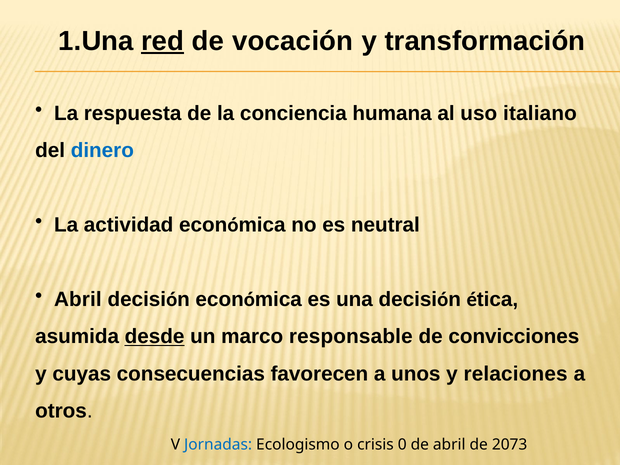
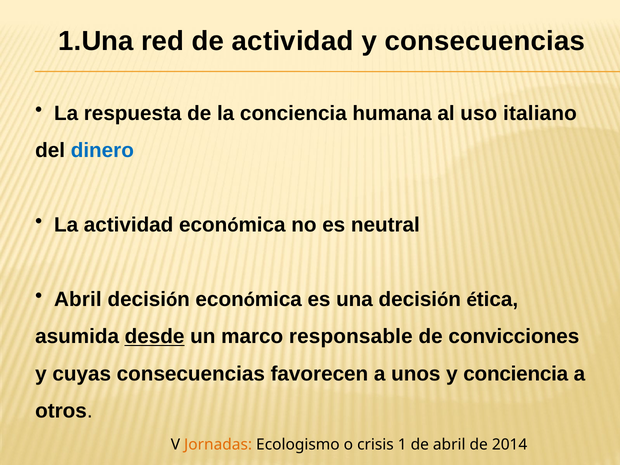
red underline: present -> none
de vocación: vocación -> actividad
y transformación: transformación -> consecuencias
y relaciones: relaciones -> conciencia
Jornadas colour: blue -> orange
0: 0 -> 1
2073: 2073 -> 2014
